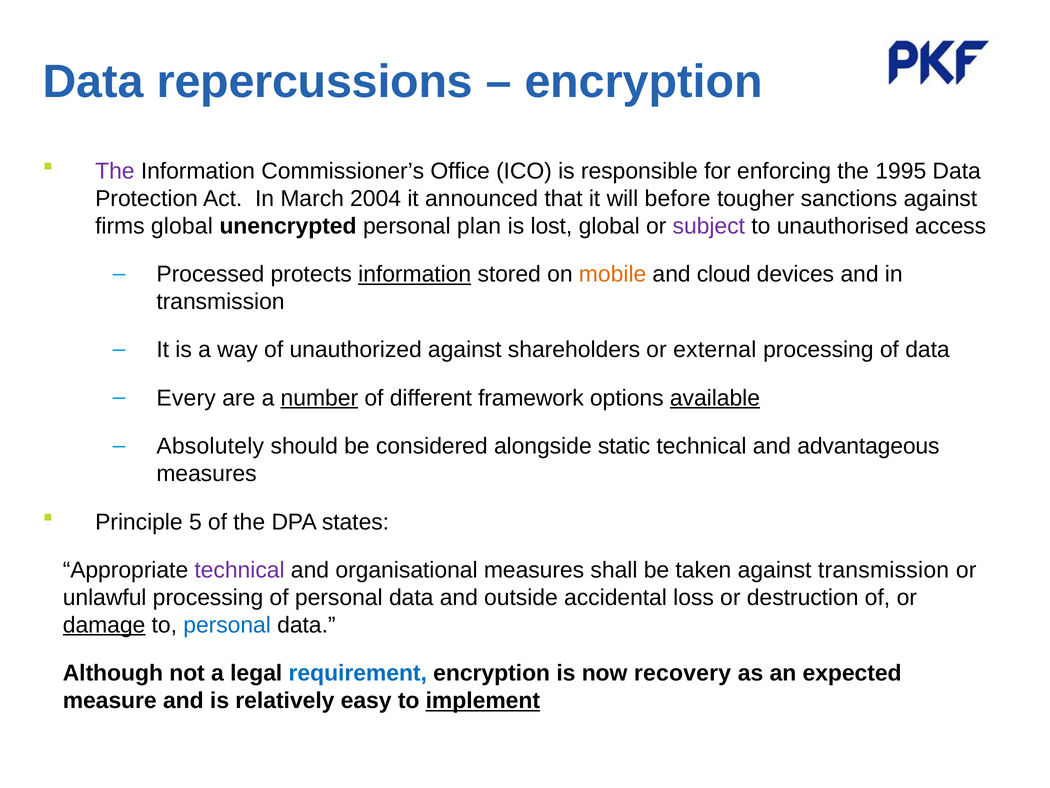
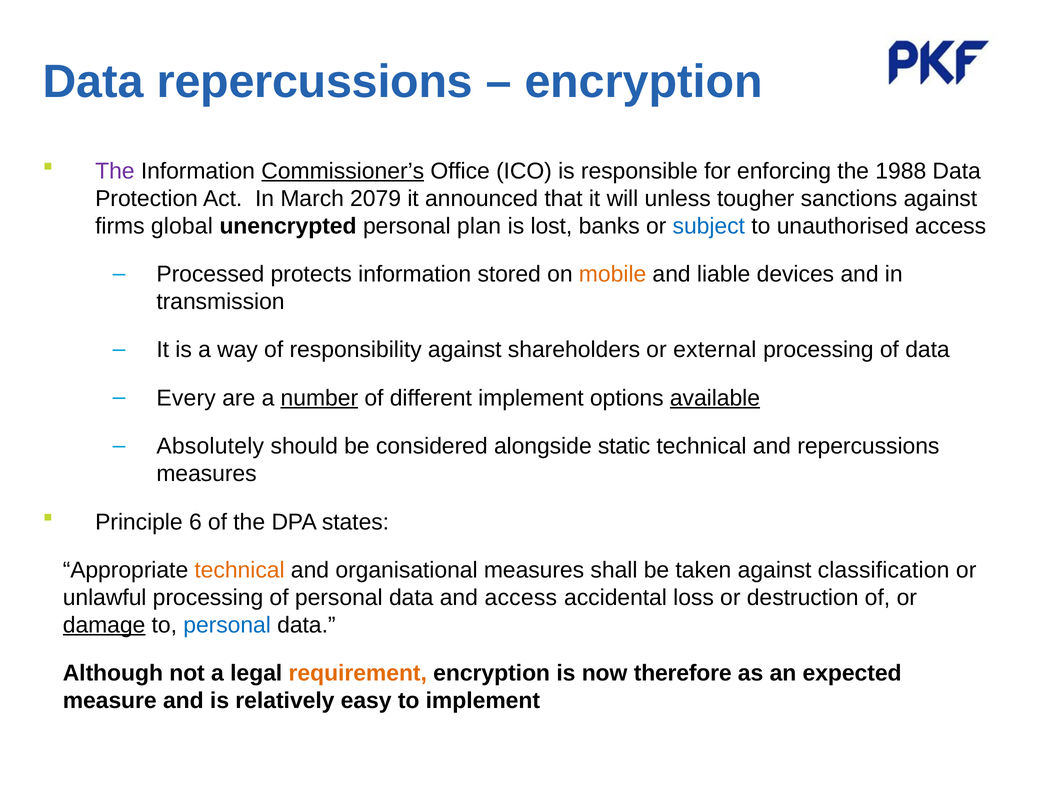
Commissioner’s underline: none -> present
1995: 1995 -> 1988
2004: 2004 -> 2079
before: before -> unless
lost global: global -> banks
subject colour: purple -> blue
information at (415, 274) underline: present -> none
cloud: cloud -> liable
unauthorized: unauthorized -> responsibility
different framework: framework -> implement
and advantageous: advantageous -> repercussions
5: 5 -> 6
technical at (240, 570) colour: purple -> orange
against transmission: transmission -> classification
and outside: outside -> access
requirement colour: blue -> orange
recovery: recovery -> therefore
implement at (483, 700) underline: present -> none
